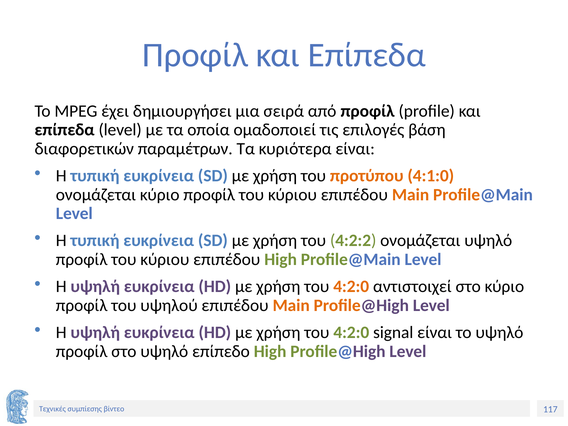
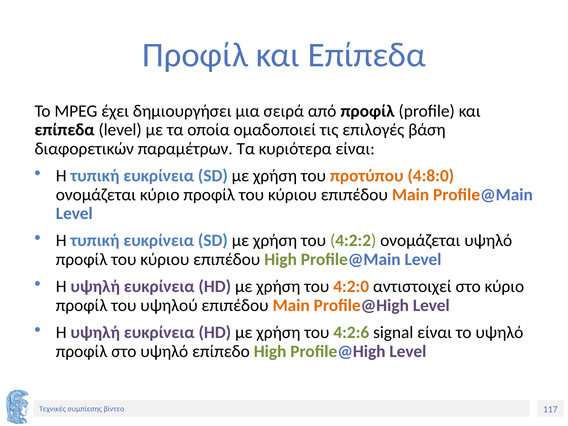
4:1:0: 4:1:0 -> 4:8:0
4:2:0 at (351, 333): 4:2:0 -> 4:2:6
